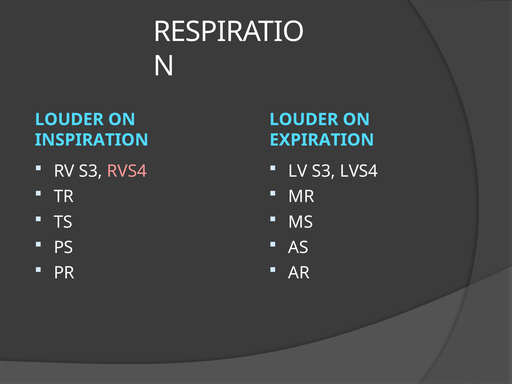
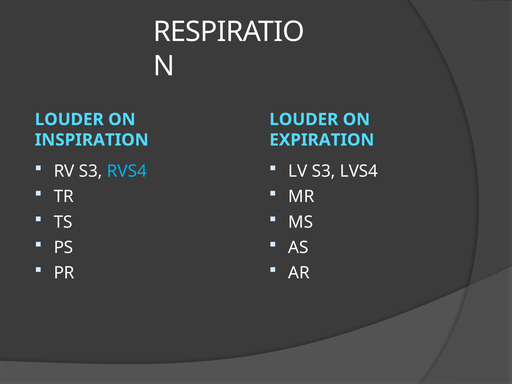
RVS4 colour: pink -> light blue
